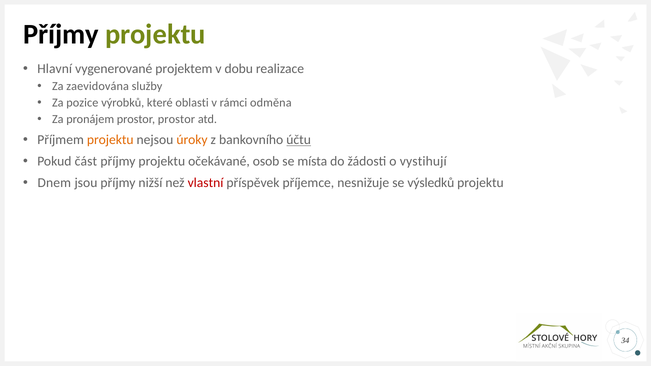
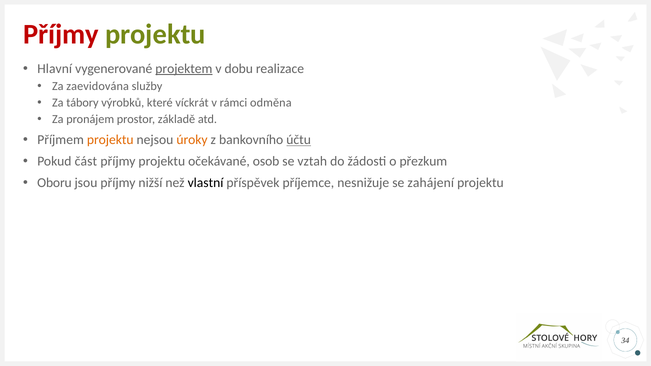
Příjmy at (61, 34) colour: black -> red
projektem underline: none -> present
pozice: pozice -> tábory
oblasti: oblasti -> víckrát
prostor prostor: prostor -> základě
místa: místa -> vztah
vystihují: vystihují -> přezkum
Dnem: Dnem -> Oboru
vlastní colour: red -> black
výsledků: výsledků -> zahájení
